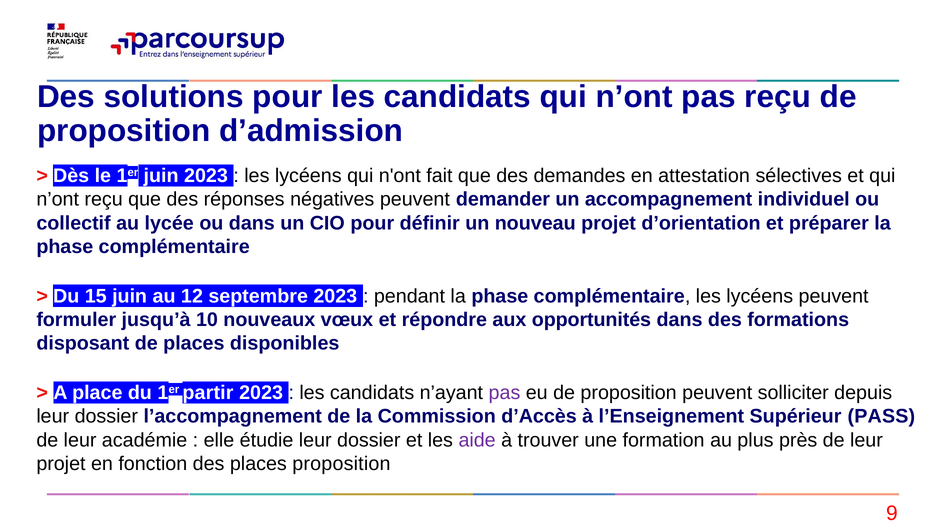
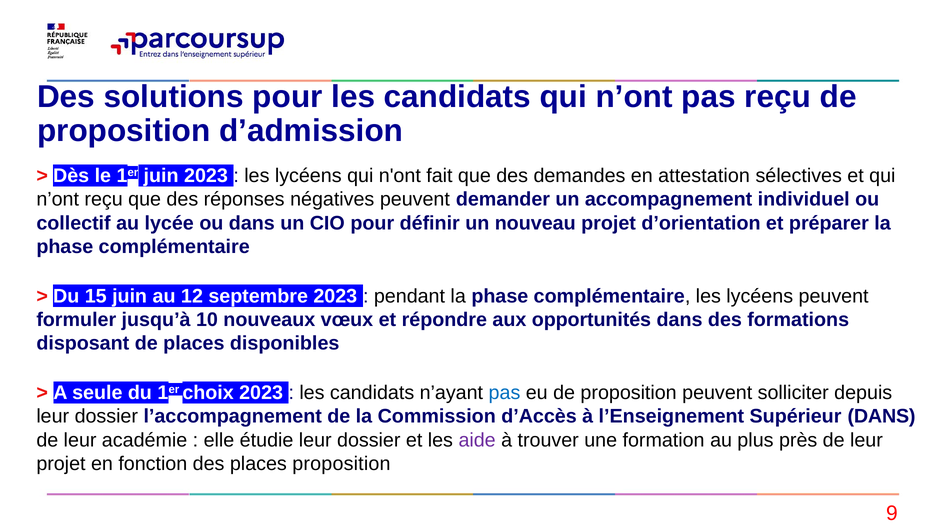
place: place -> seule
partir: partir -> choix
pas at (504, 393) colour: purple -> blue
Supérieur PASS: PASS -> DANS
